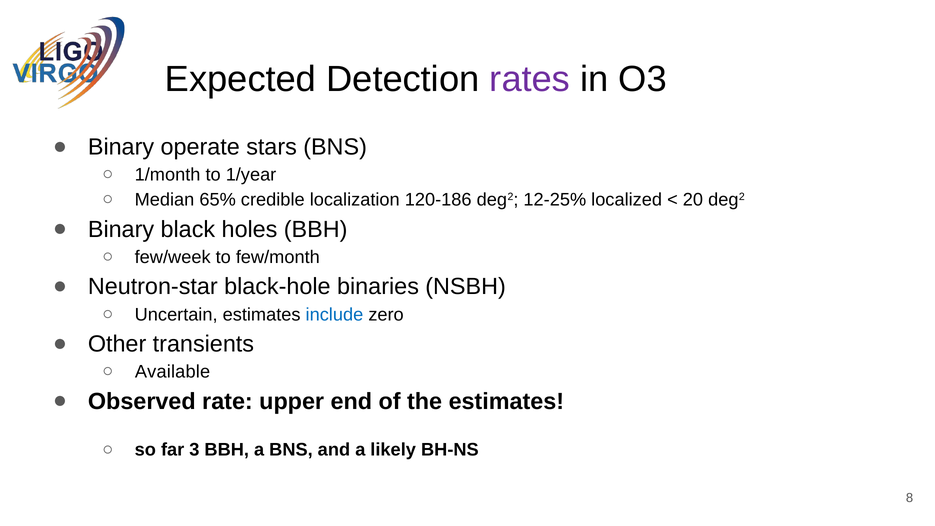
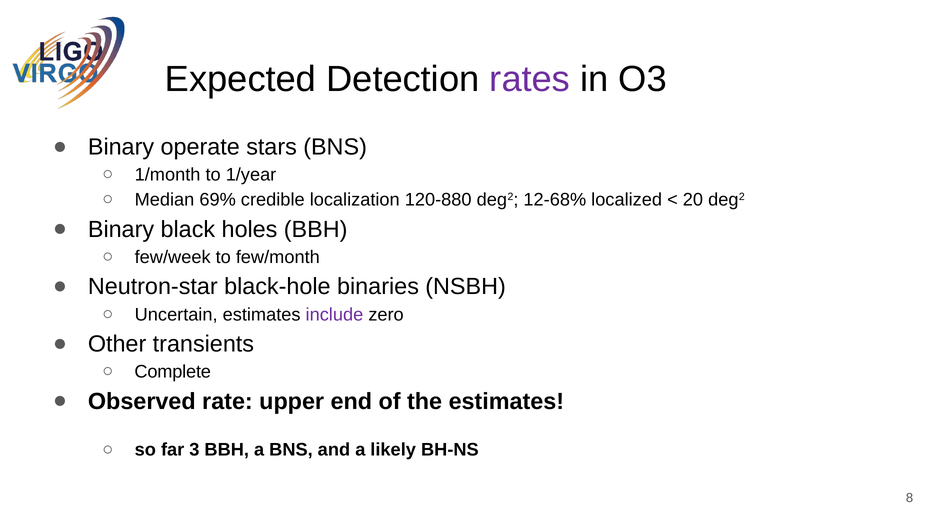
65%: 65% -> 69%
120-186: 120-186 -> 120-880
12-25%: 12-25% -> 12-68%
include colour: blue -> purple
Available: Available -> Complete
